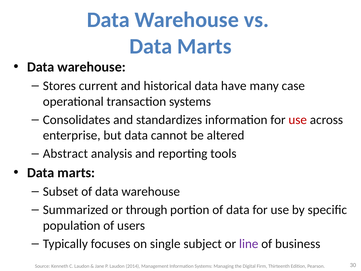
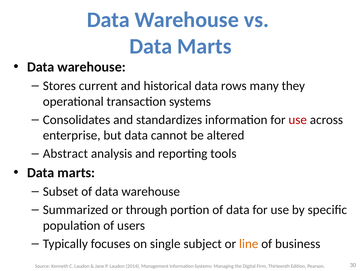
have: have -> rows
case: case -> they
line colour: purple -> orange
